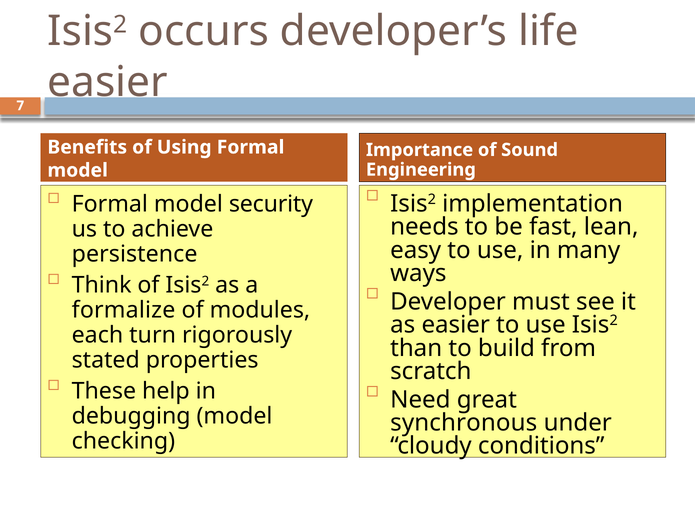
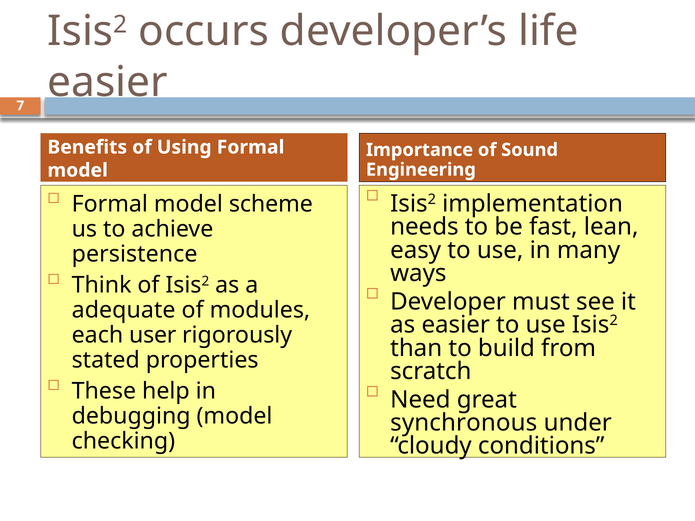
security: security -> scheme
formalize: formalize -> adequate
turn: turn -> user
